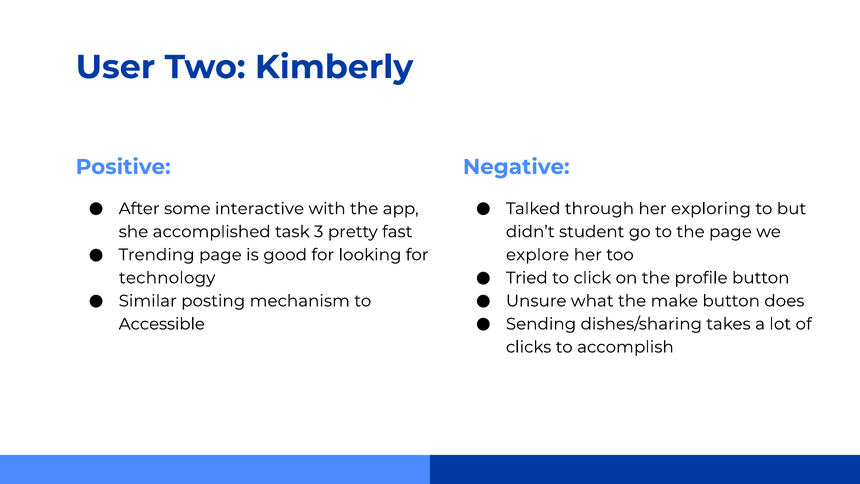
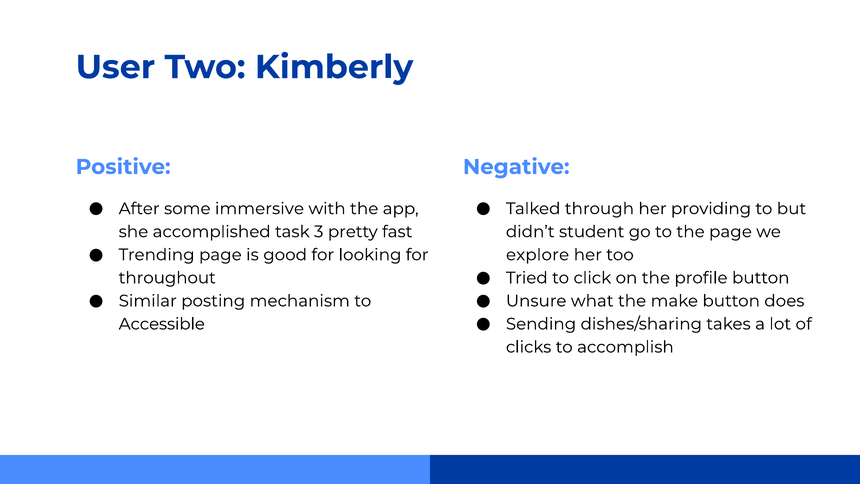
interactive: interactive -> immersive
exploring: exploring -> providing
technology: technology -> throughout
